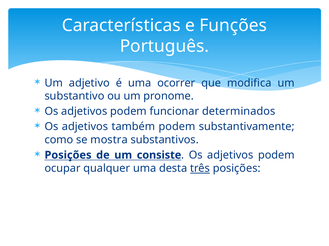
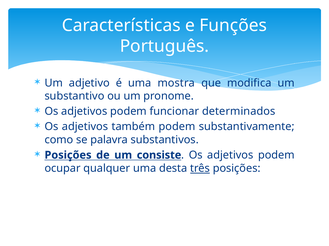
ocorrer: ocorrer -> mostra
mostra: mostra -> palavra
